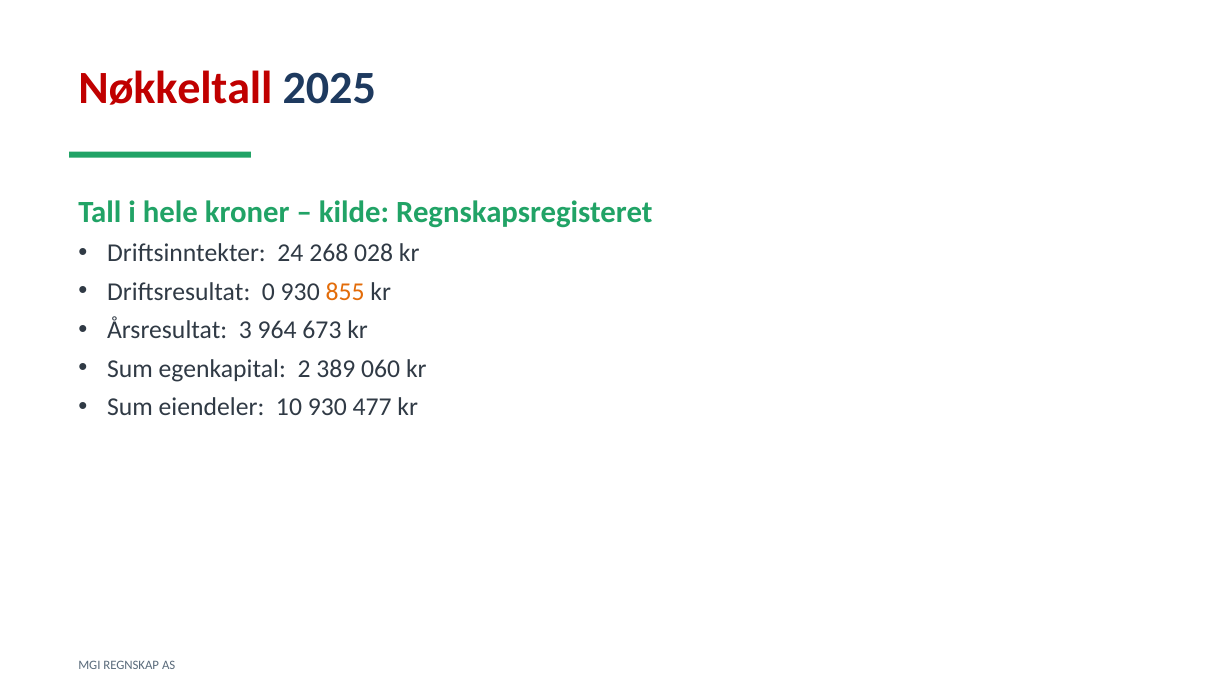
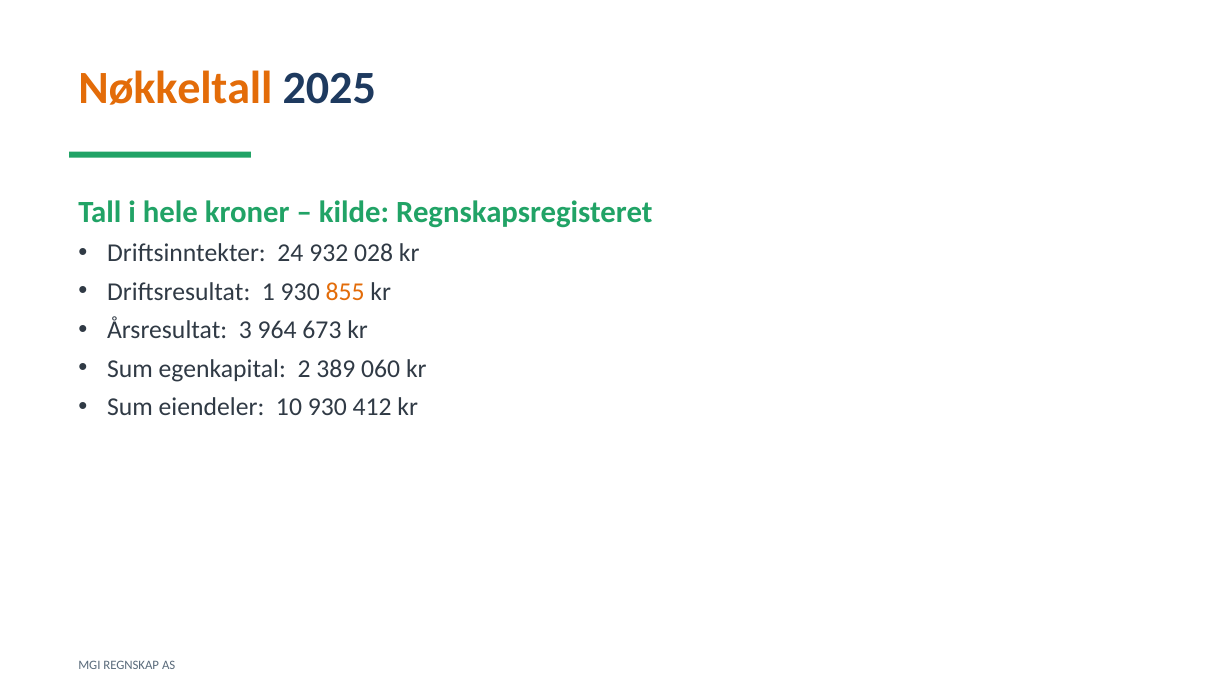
Nøkkeltall colour: red -> orange
268: 268 -> 932
0: 0 -> 1
477: 477 -> 412
